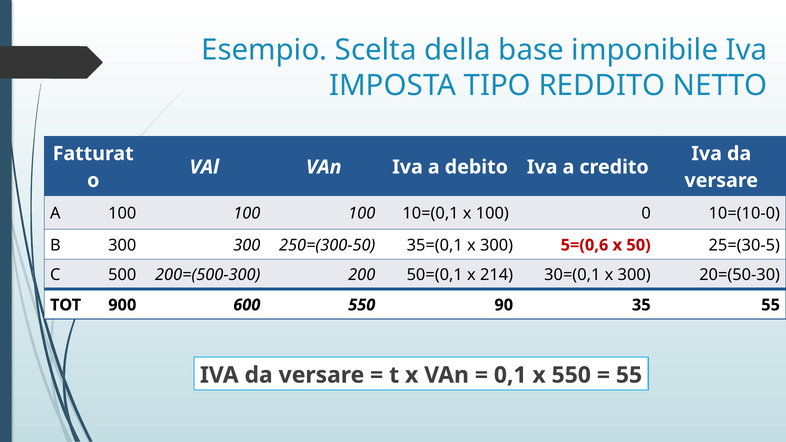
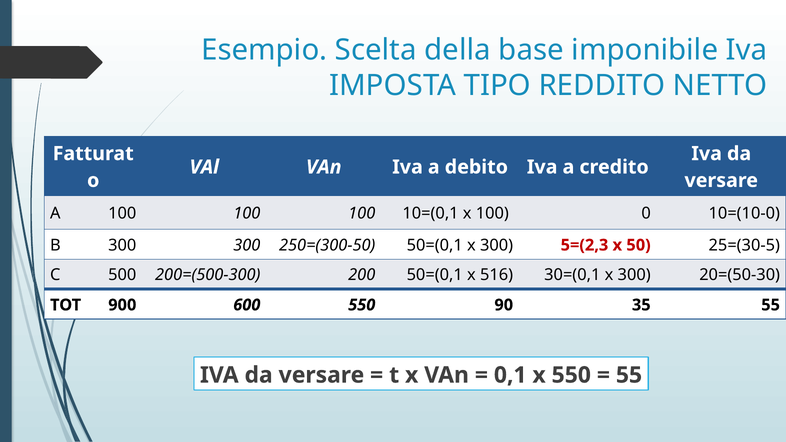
250=(300-50 35=(0,1: 35=(0,1 -> 50=(0,1
5=(0,6: 5=(0,6 -> 5=(2,3
214: 214 -> 516
